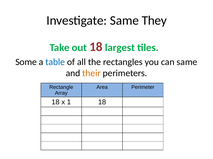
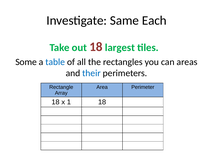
They: They -> Each
can same: same -> areas
their colour: orange -> blue
